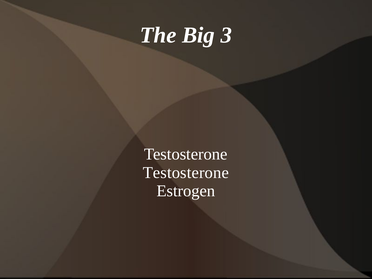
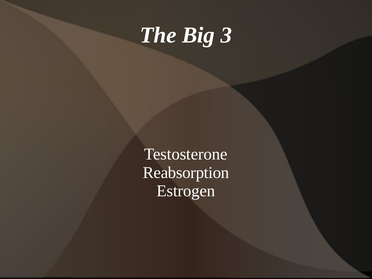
Testosterone at (186, 173): Testosterone -> Reabsorption
